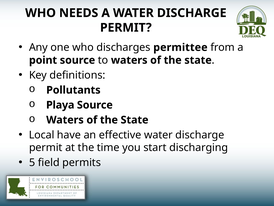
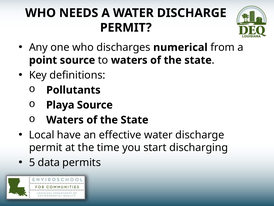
permittee: permittee -> numerical
field: field -> data
